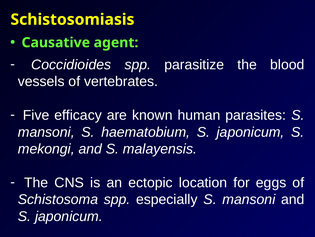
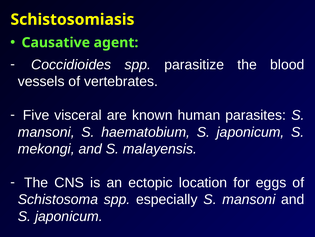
efficacy: efficacy -> visceral
